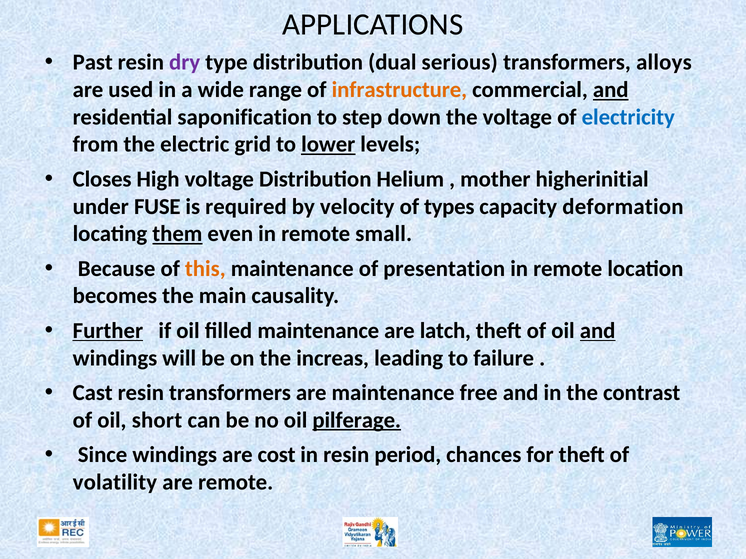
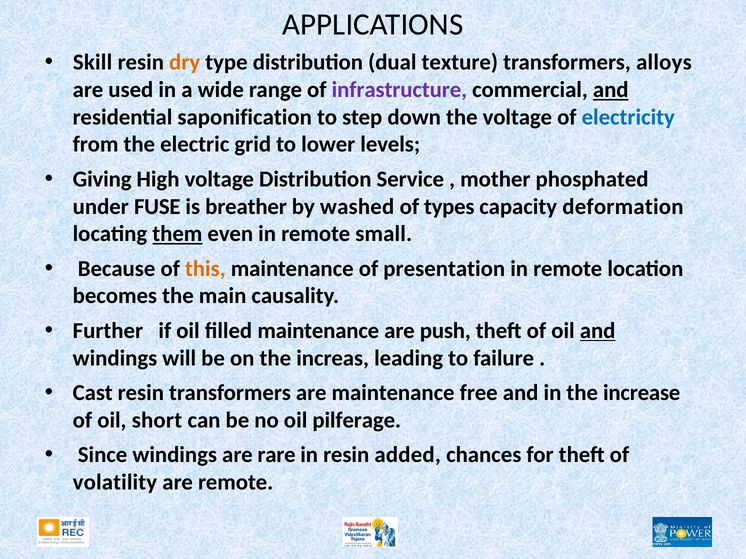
Past: Past -> Skill
dry colour: purple -> orange
serious: serious -> texture
infrastructure colour: orange -> purple
lower underline: present -> none
Closes: Closes -> Giving
Helium: Helium -> Service
higherinitial: higherinitial -> phosphated
required: required -> breather
velocity: velocity -> washed
Further underline: present -> none
latch: latch -> push
contrast: contrast -> increase
pilferage underline: present -> none
cost: cost -> rare
period: period -> added
